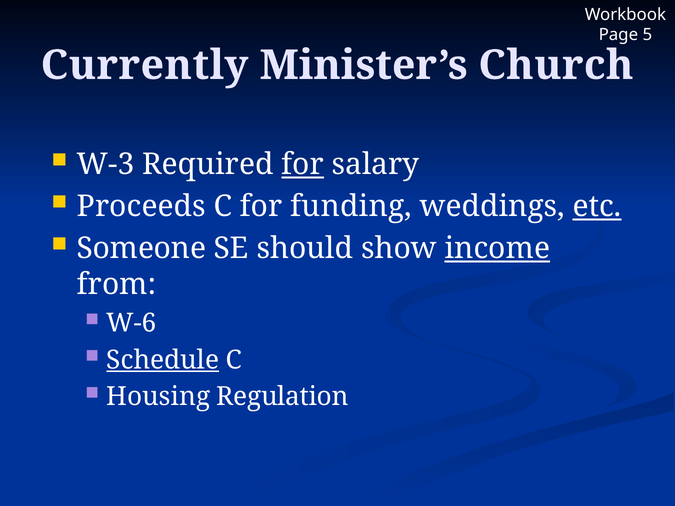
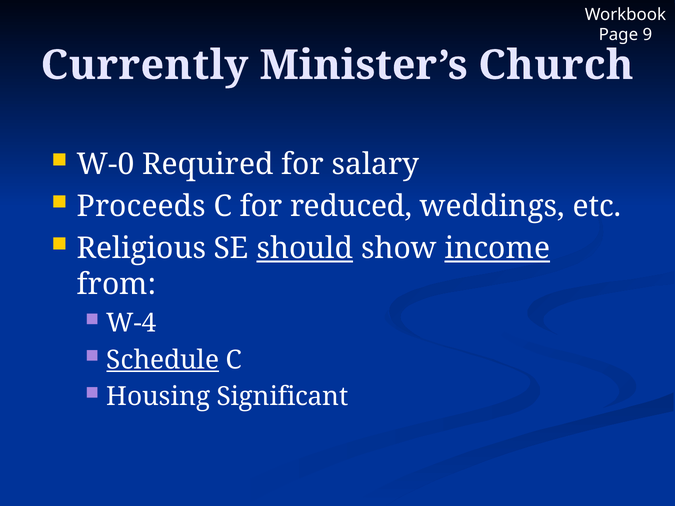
5: 5 -> 9
W-3: W-3 -> W-0
for at (303, 165) underline: present -> none
funding: funding -> reduced
etc underline: present -> none
Someone: Someone -> Religious
should underline: none -> present
W-6: W-6 -> W-4
Regulation: Regulation -> Significant
